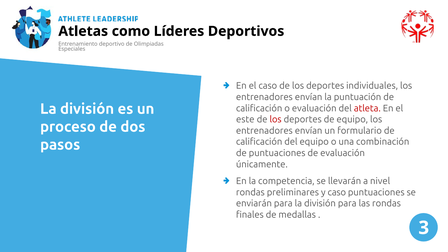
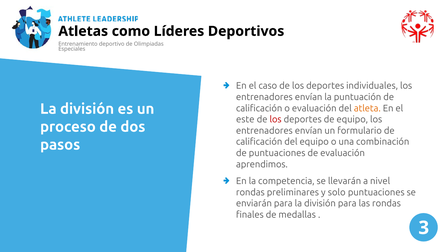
atleta colour: red -> orange
únicamente: únicamente -> aprendimos
y caso: caso -> solo
